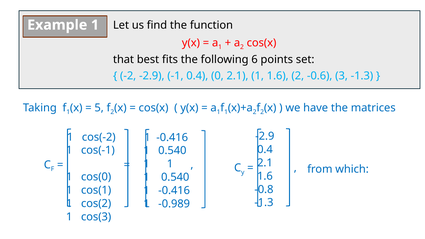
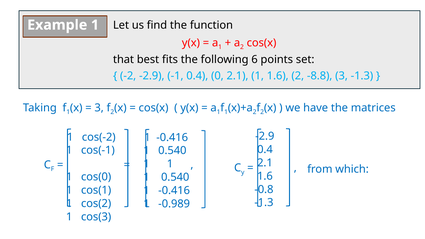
-0.6: -0.6 -> -8.8
5 at (99, 108): 5 -> 3
